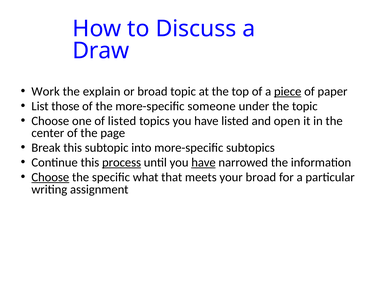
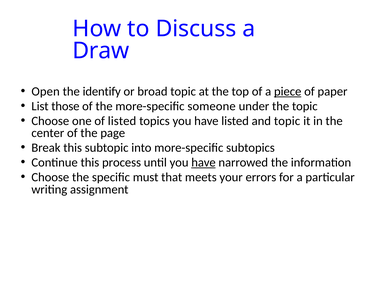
Work: Work -> Open
explain: explain -> identify
and open: open -> topic
process underline: present -> none
Choose at (50, 177) underline: present -> none
what: what -> must
your broad: broad -> errors
